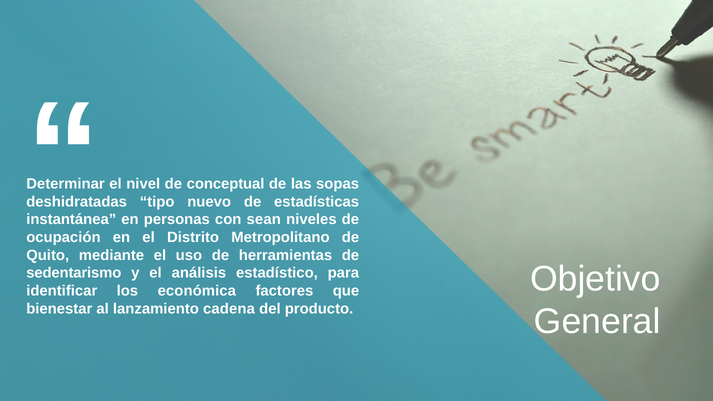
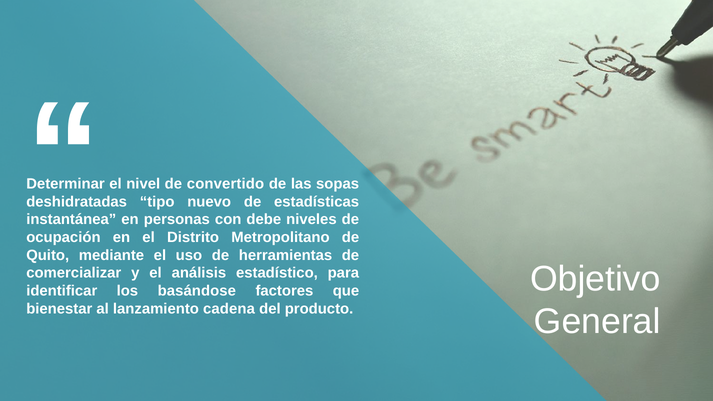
conceptual: conceptual -> convertido
sean: sean -> debe
sedentarismo: sedentarismo -> comercializar
económica: económica -> basándose
